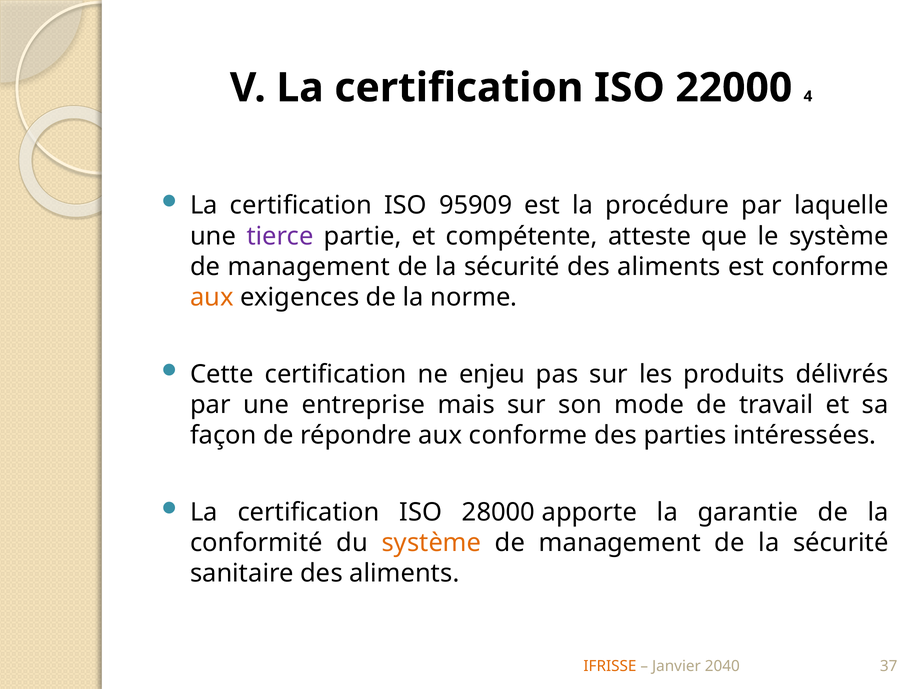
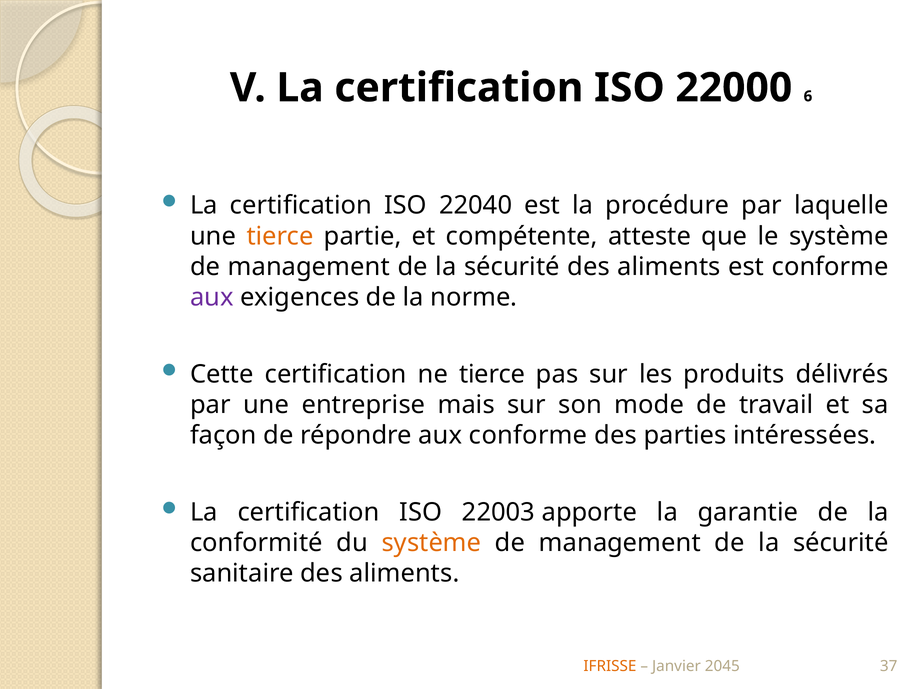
4: 4 -> 6
95909: 95909 -> 22040
tierce at (280, 236) colour: purple -> orange
aux at (212, 298) colour: orange -> purple
ne enjeu: enjeu -> tierce
28000: 28000 -> 22003
2040: 2040 -> 2045
